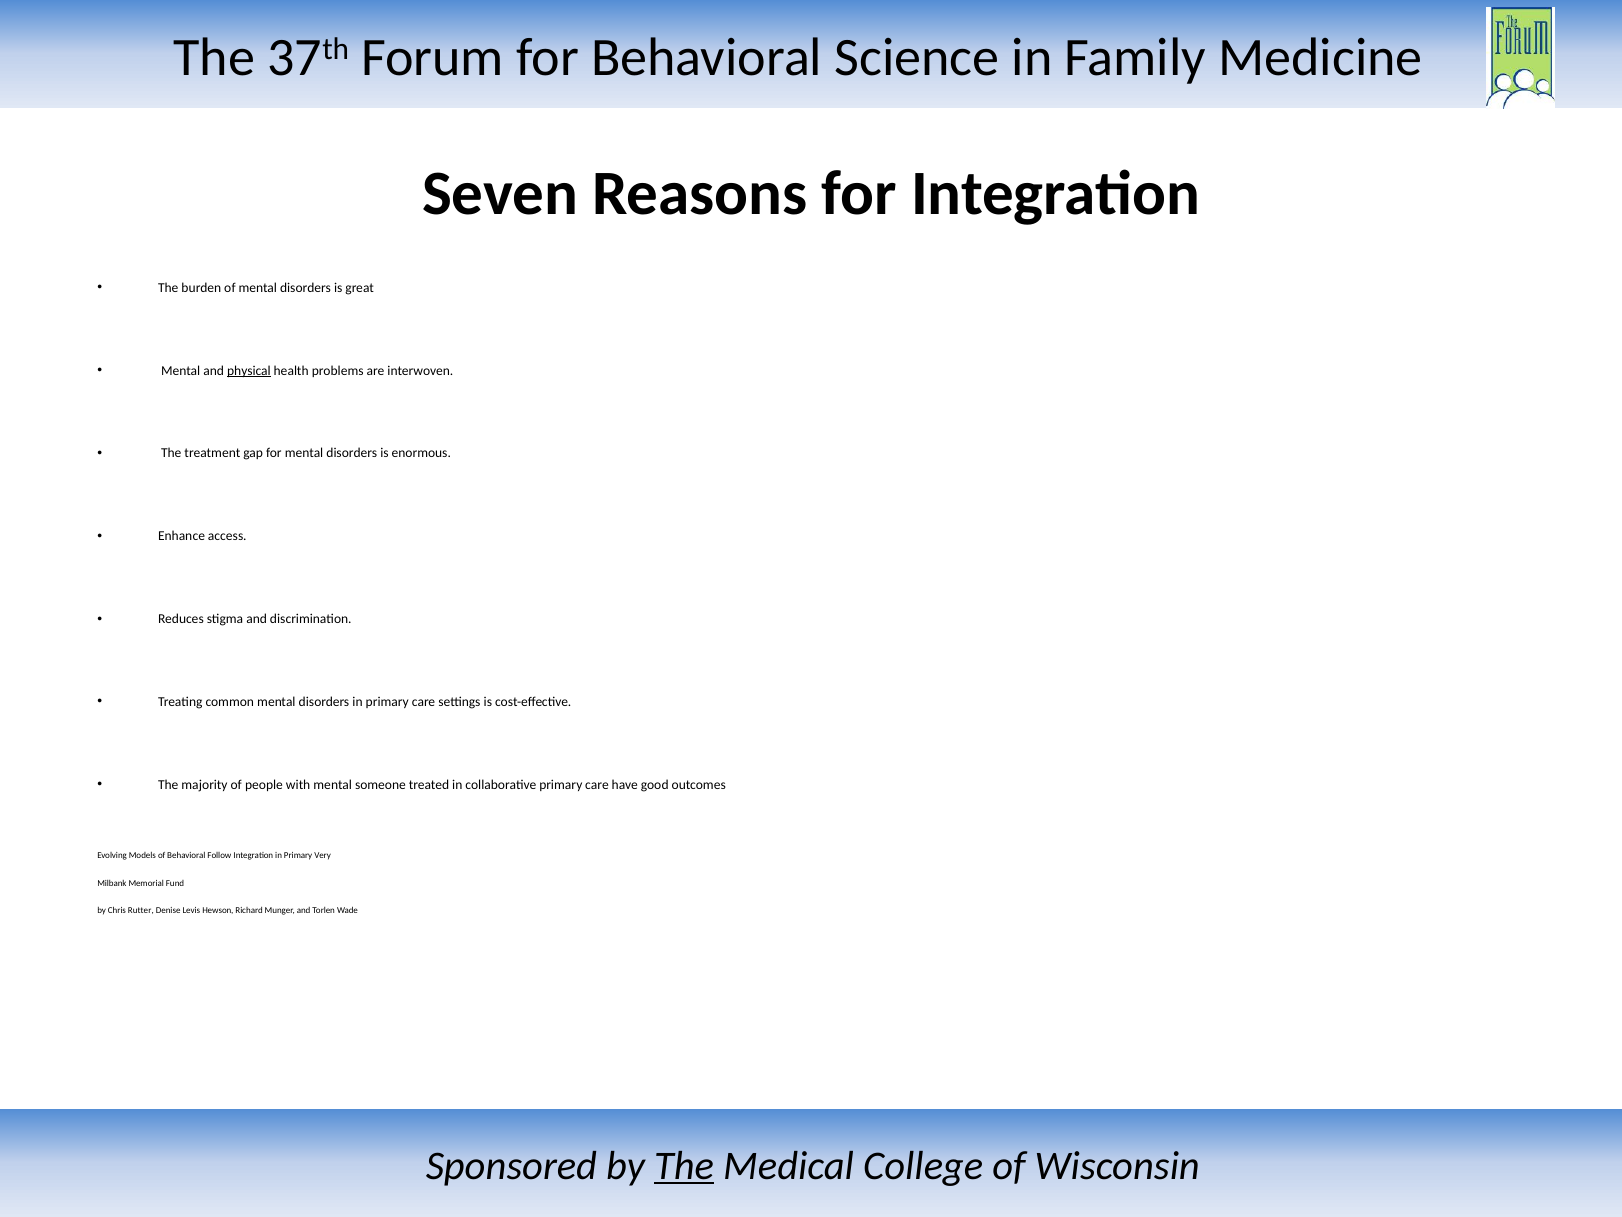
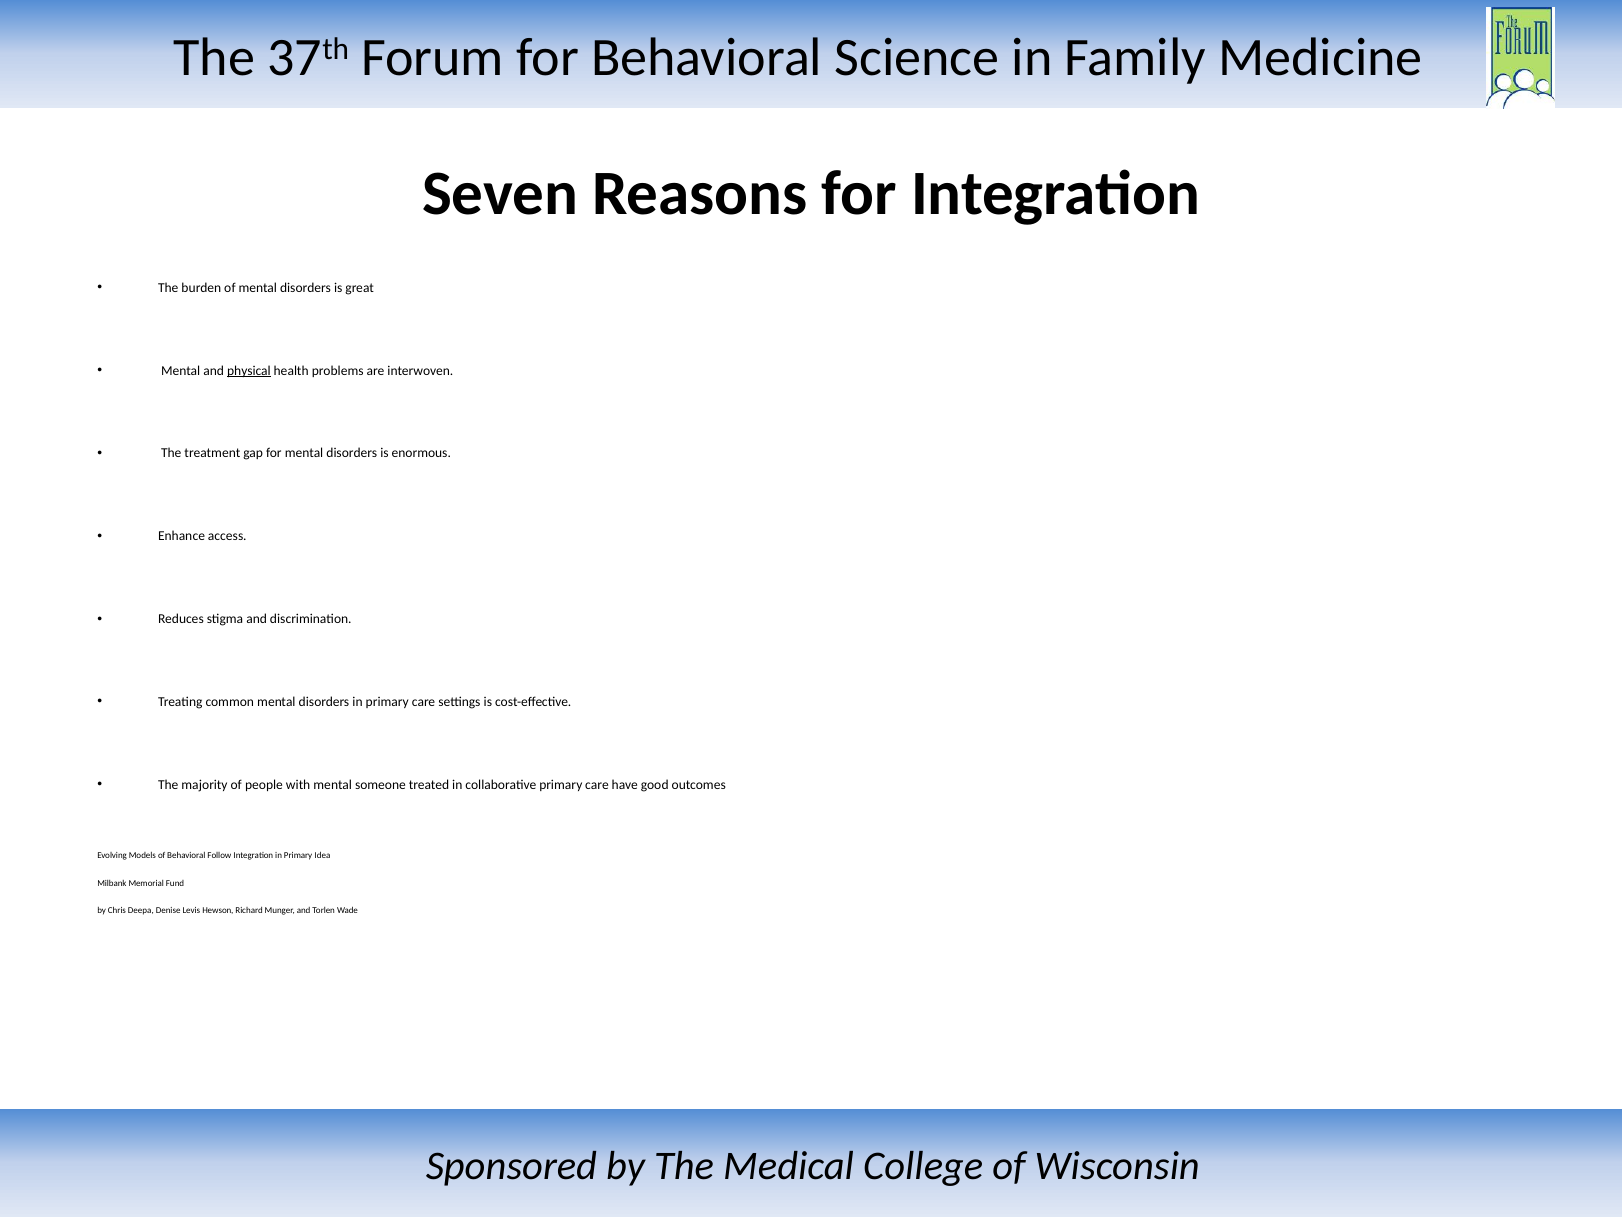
Very: Very -> Idea
Rutter: Rutter -> Deepa
The at (684, 1165) underline: present -> none
